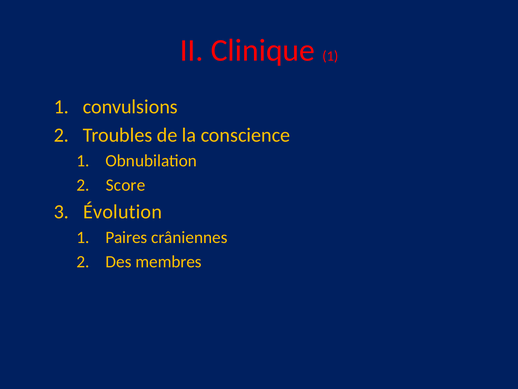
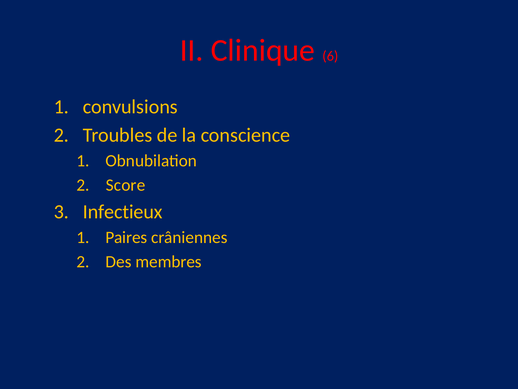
Clinique 1: 1 -> 6
Évolution: Évolution -> Infectieux
